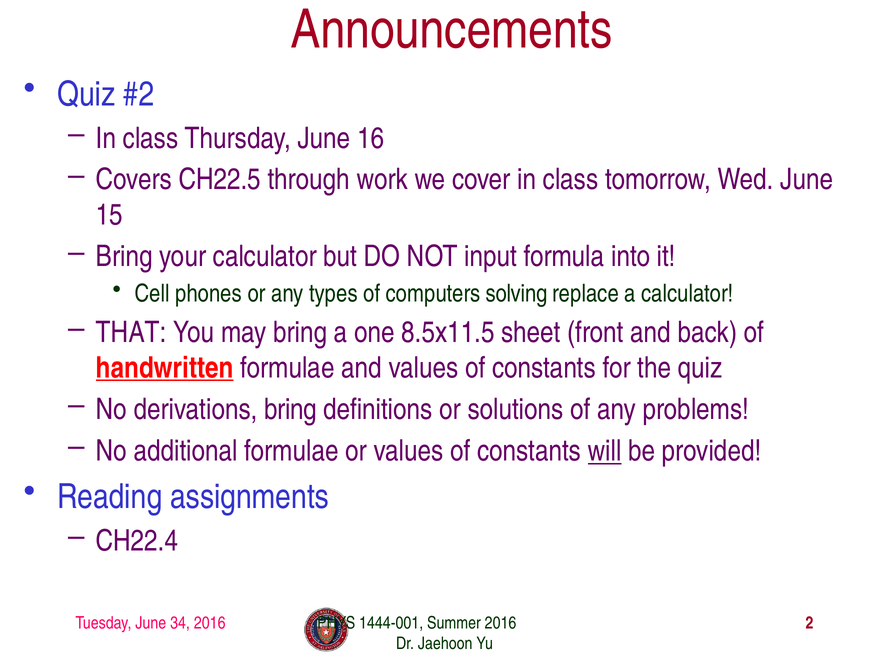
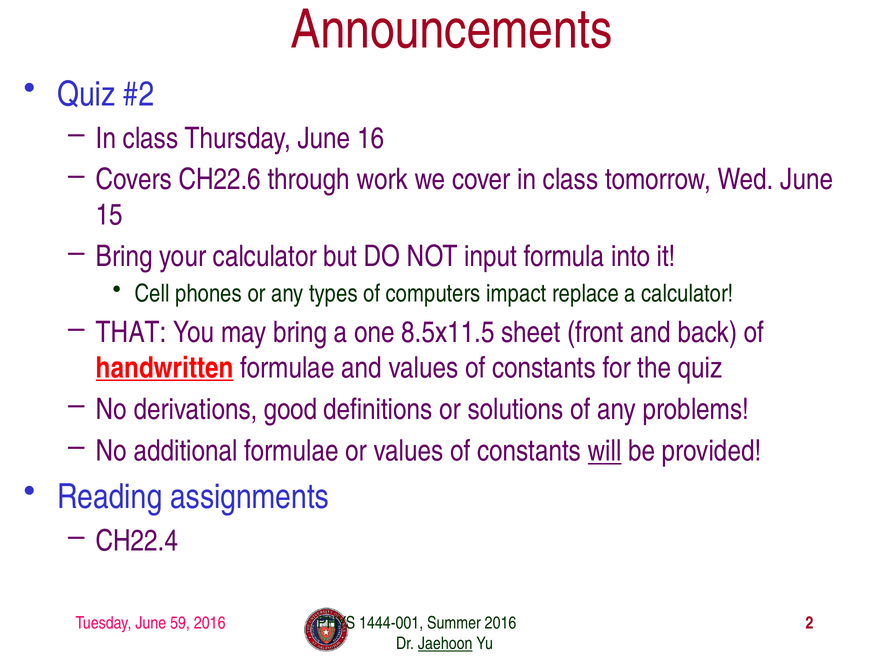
CH22.5: CH22.5 -> CH22.6
solving: solving -> impact
derivations bring: bring -> good
34: 34 -> 59
Jaehoon underline: none -> present
